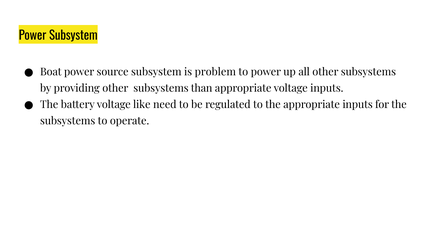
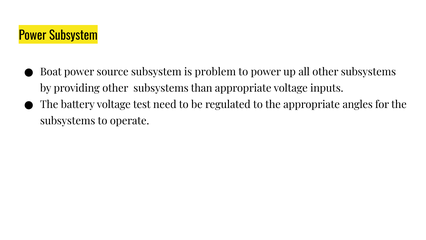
like: like -> test
appropriate inputs: inputs -> angles
